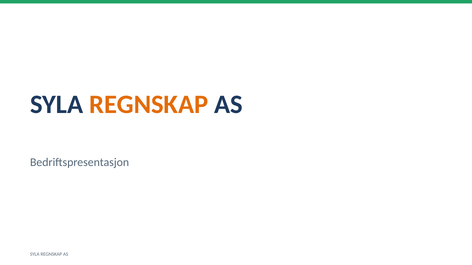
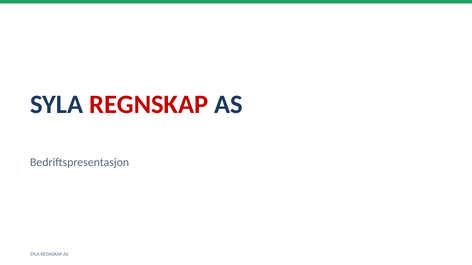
REGNSKAP at (149, 105) colour: orange -> red
